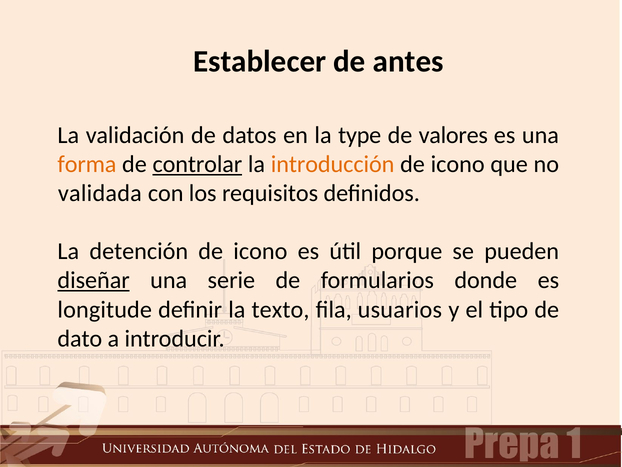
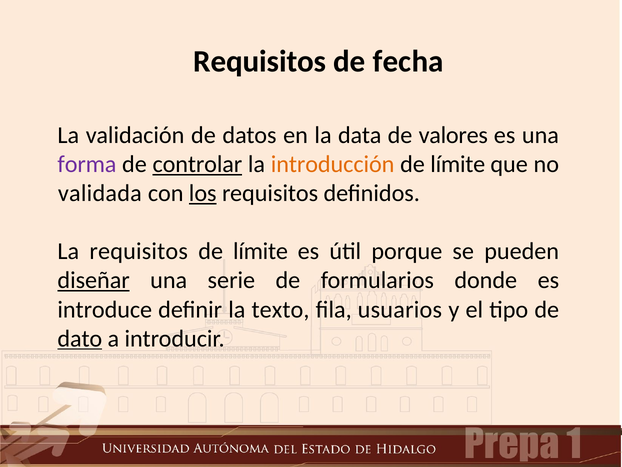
Establecer at (260, 61): Establecer -> Requisitos
antes: antes -> fecha
type: type -> data
forma colour: orange -> purple
icono at (458, 164): icono -> límite
los underline: none -> present
La detención: detención -> requisitos
icono at (260, 251): icono -> límite
longitude: longitude -> introduce
dato underline: none -> present
